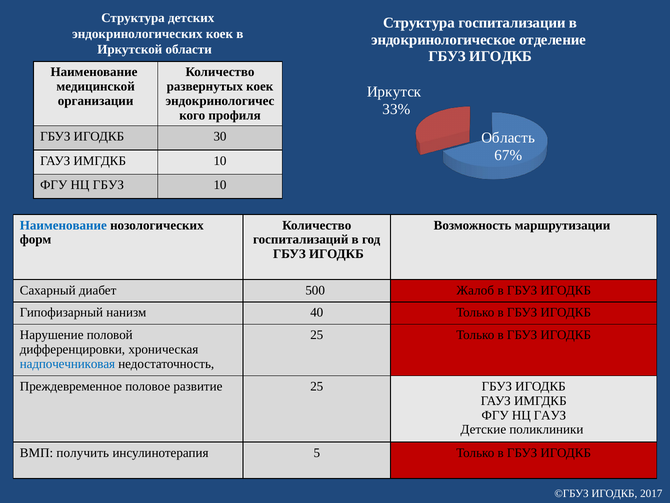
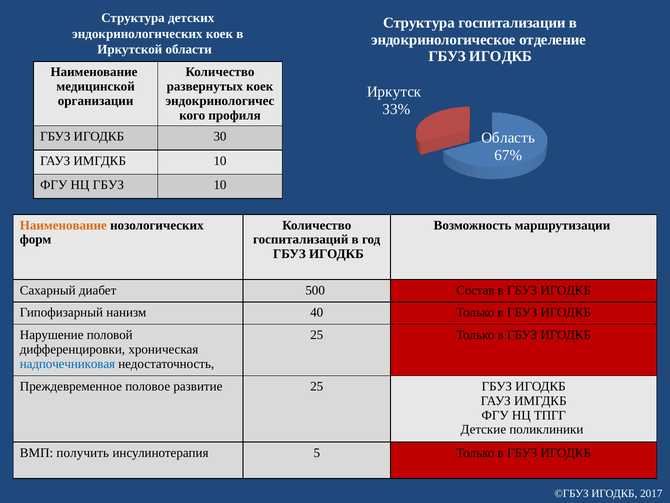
Наименование at (63, 225) colour: blue -> orange
Жалоб: Жалоб -> Состав
НЦ ГАУЗ: ГАУЗ -> ТПГГ
